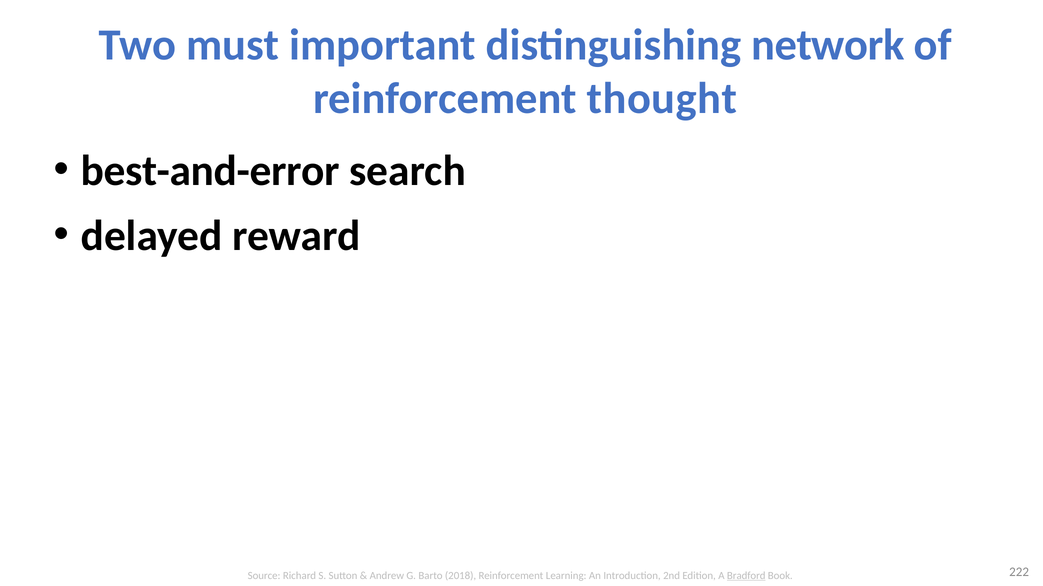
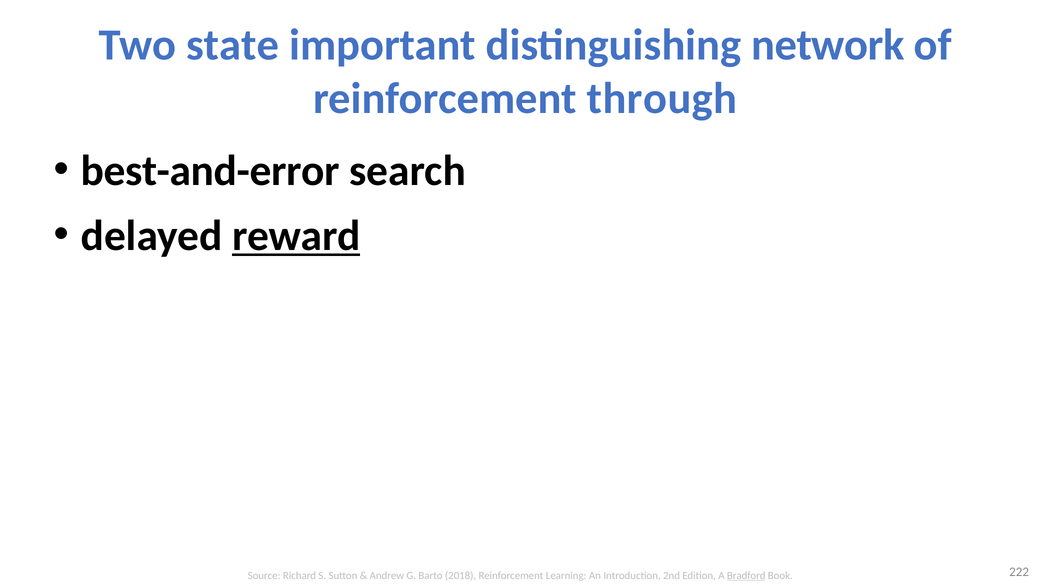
must: must -> state
thought: thought -> through
reward underline: none -> present
